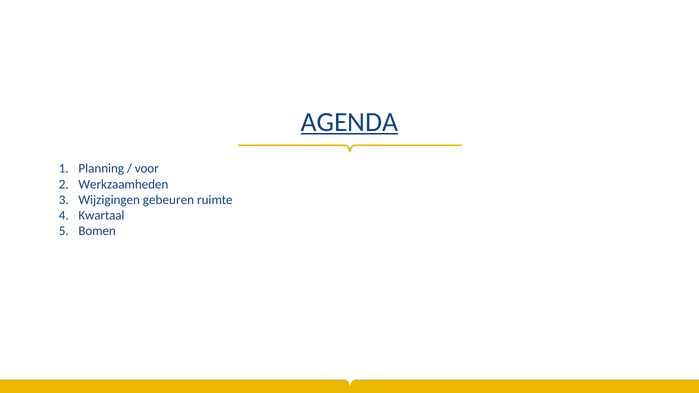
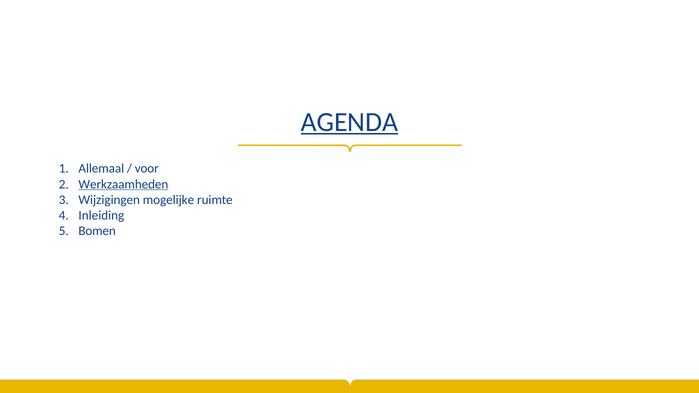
Planning: Planning -> Allemaal
Werkzaamheden underline: none -> present
gebeuren: gebeuren -> mogelijke
Kwartaal: Kwartaal -> Inleiding
